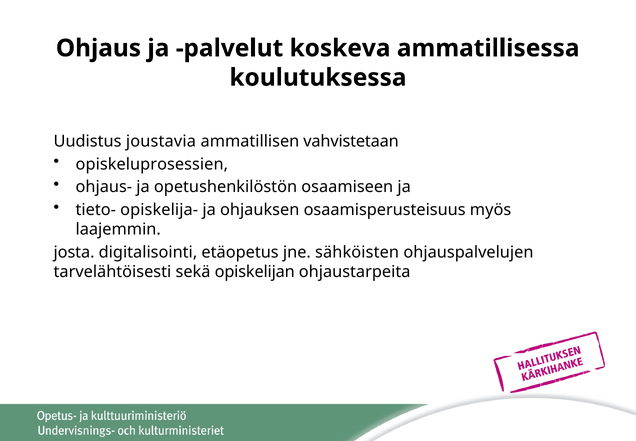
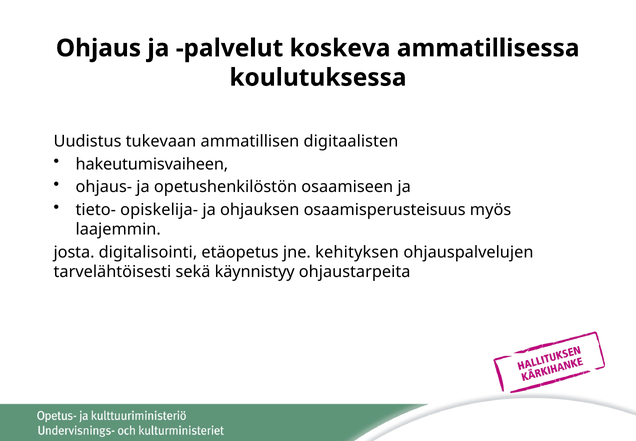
joustavia: joustavia -> tukevaan
vahvistetaan: vahvistetaan -> digitaalisten
opiskeluprosessien: opiskeluprosessien -> hakeutumisvaiheen
sähköisten: sähköisten -> kehityksen
opiskelijan: opiskelijan -> käynnistyy
